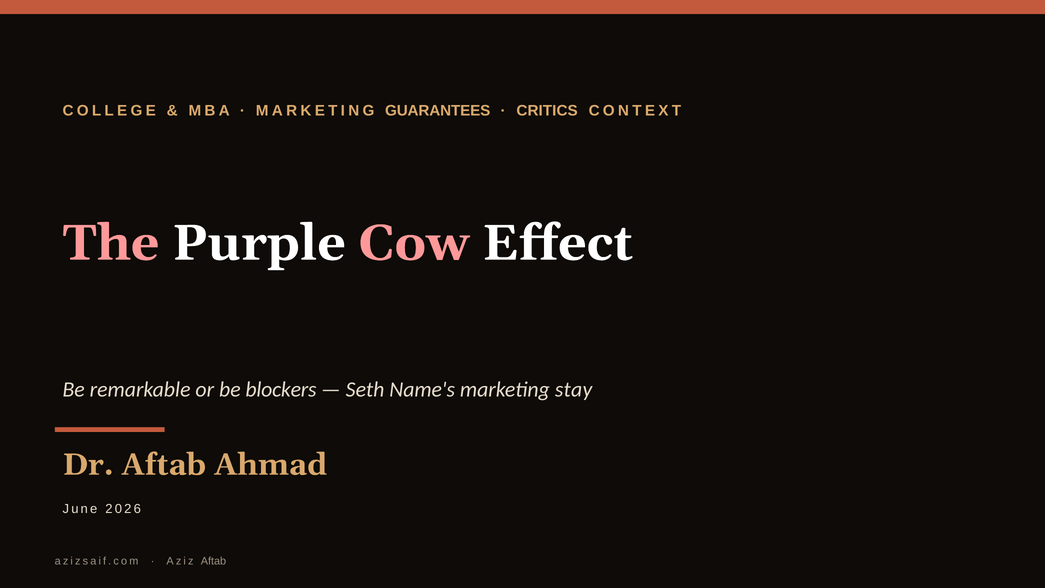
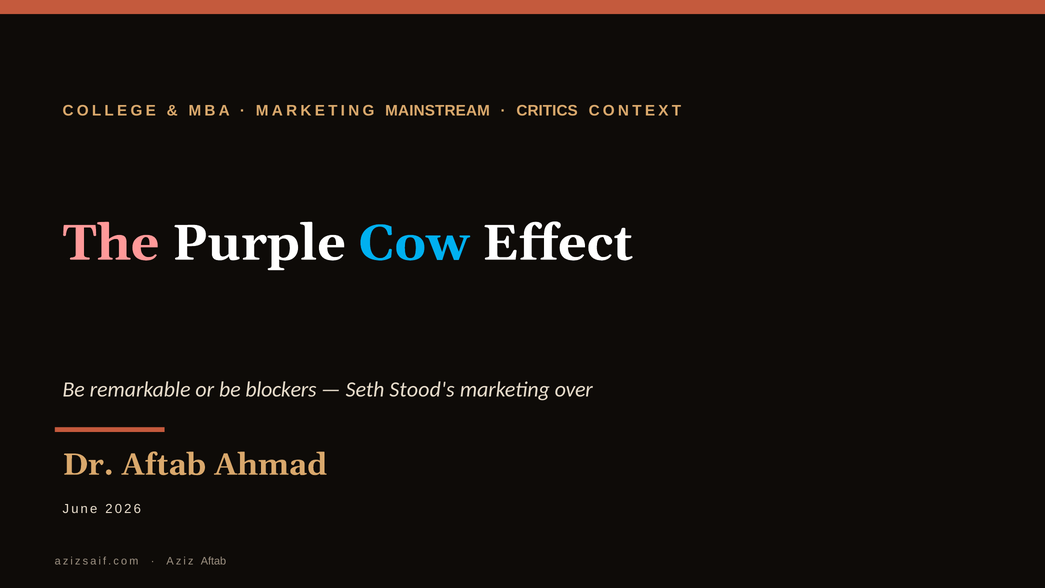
GUARANTEES: GUARANTEES -> MAINSTREAM
Cow colour: pink -> light blue
Name's: Name's -> Stood's
stay: stay -> over
